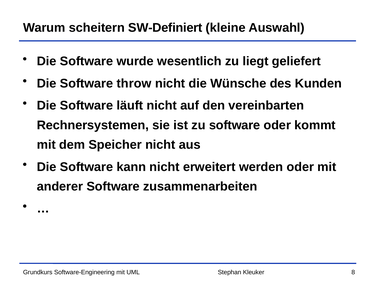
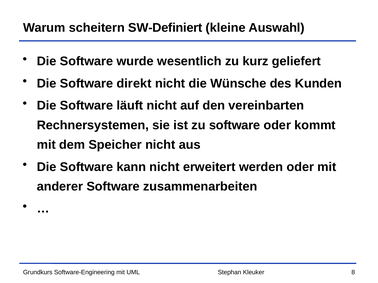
liegt: liegt -> kurz
throw: throw -> direkt
